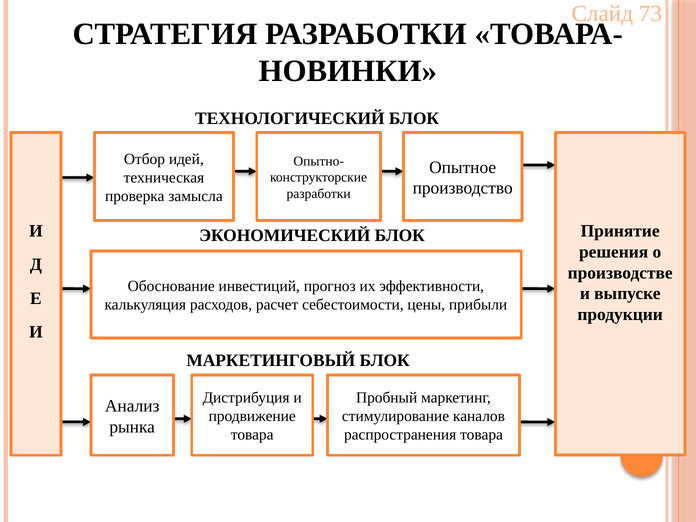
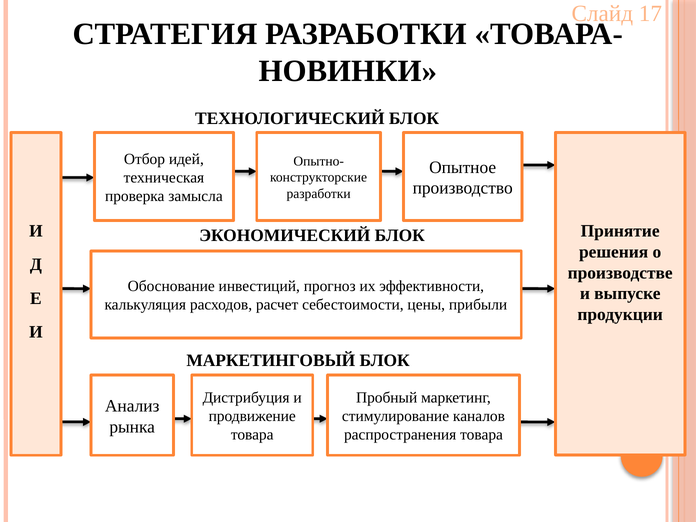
73: 73 -> 17
